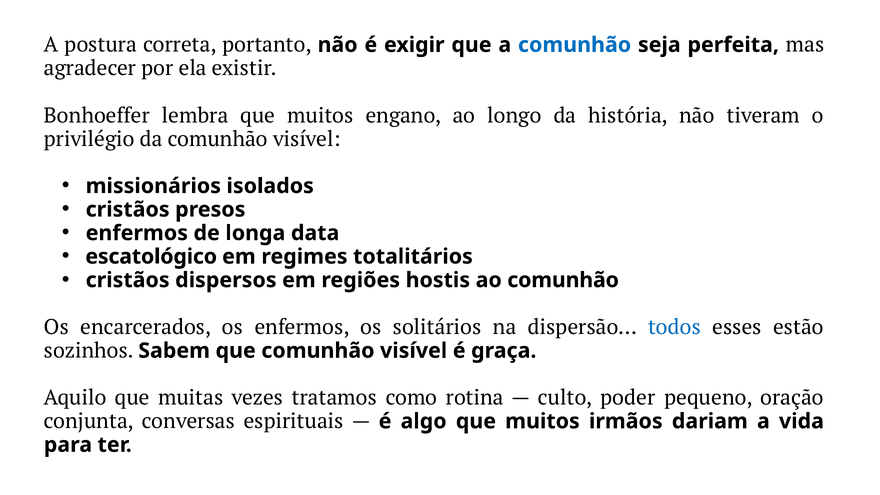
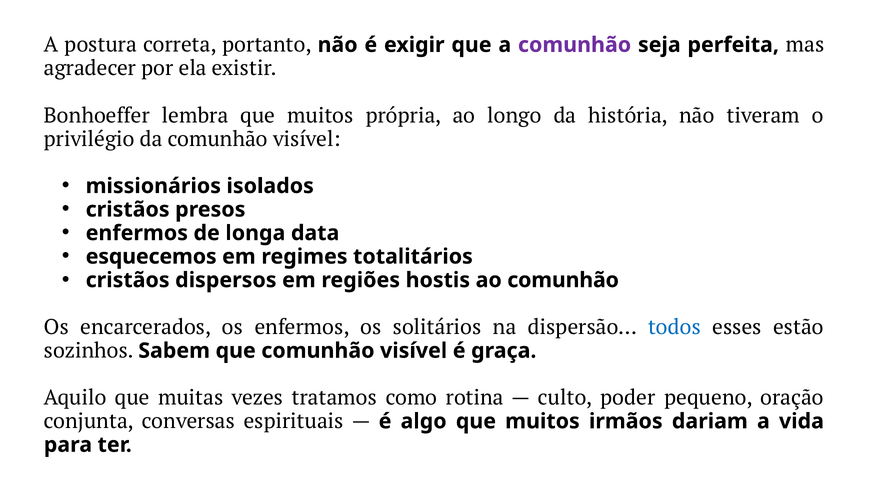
comunhão at (575, 45) colour: blue -> purple
engano: engano -> própria
escatológico: escatológico -> esquecemos
